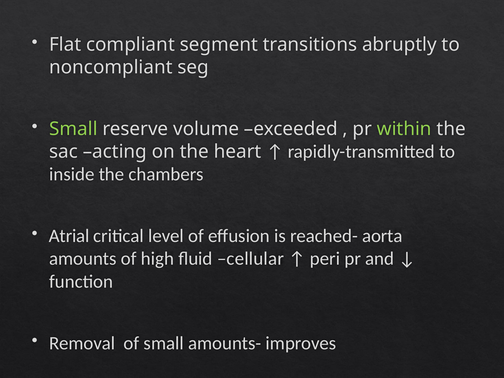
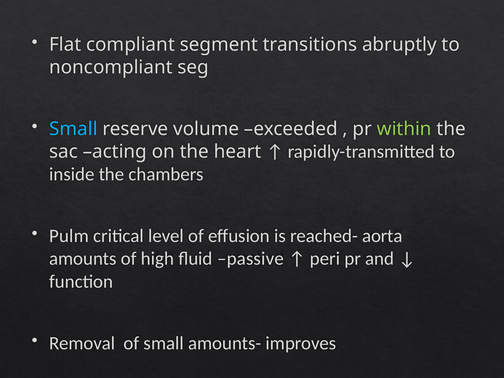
Small at (73, 129) colour: light green -> light blue
Atrial: Atrial -> Pulm
cellular: cellular -> passive
